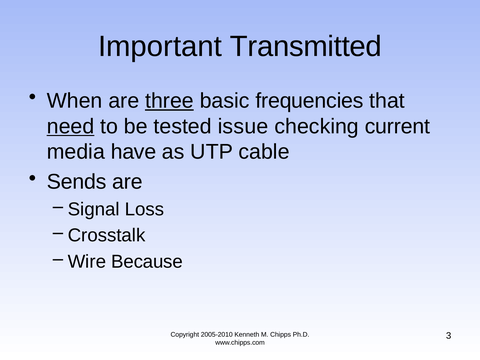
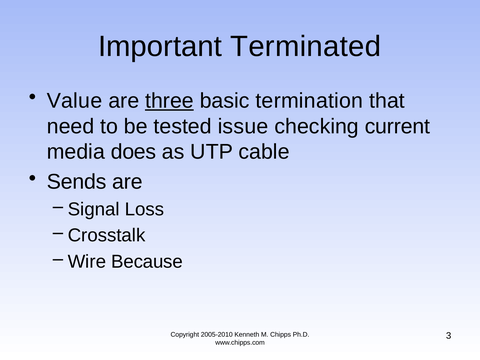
Transmitted: Transmitted -> Terminated
When: When -> Value
frequencies: frequencies -> termination
need underline: present -> none
have: have -> does
